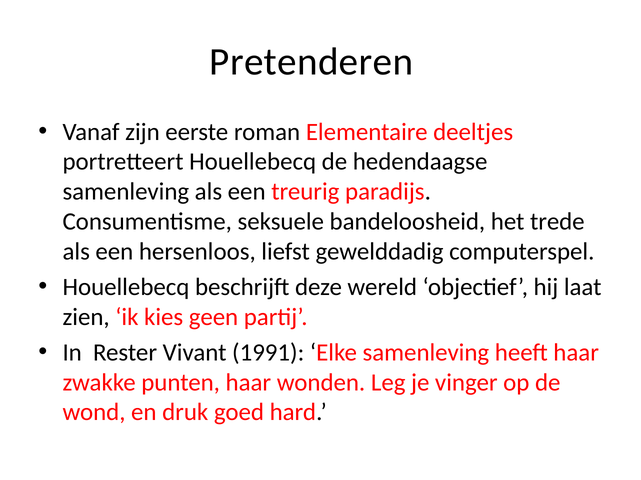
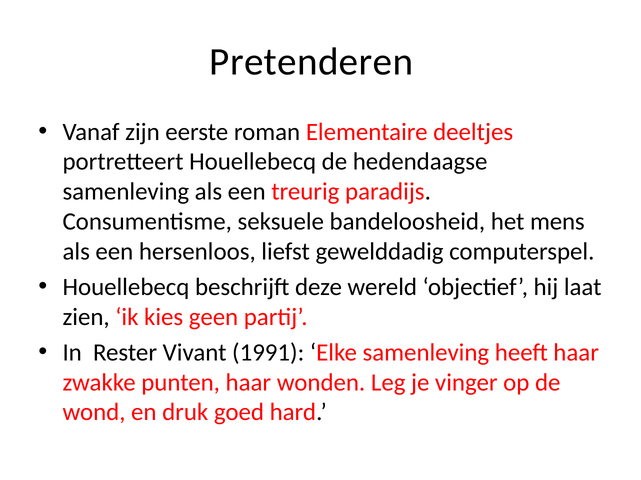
trede: trede -> mens
